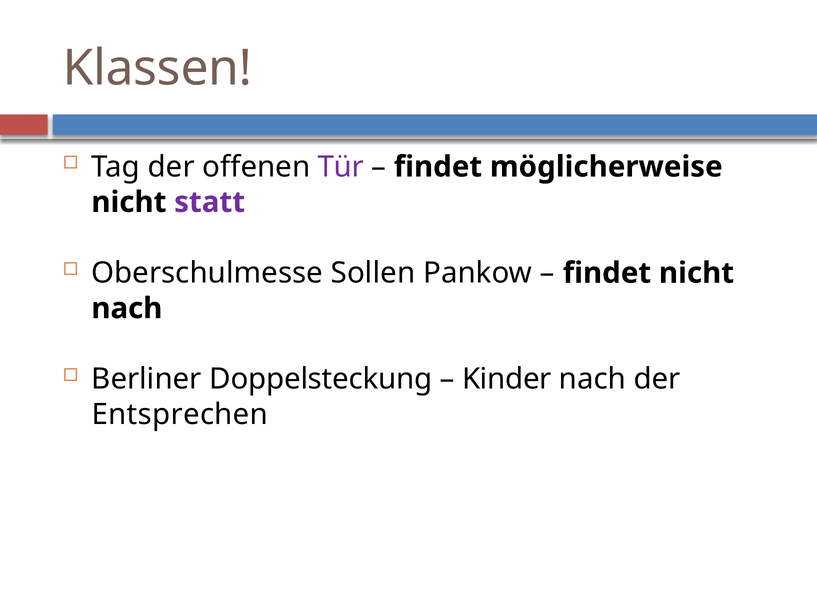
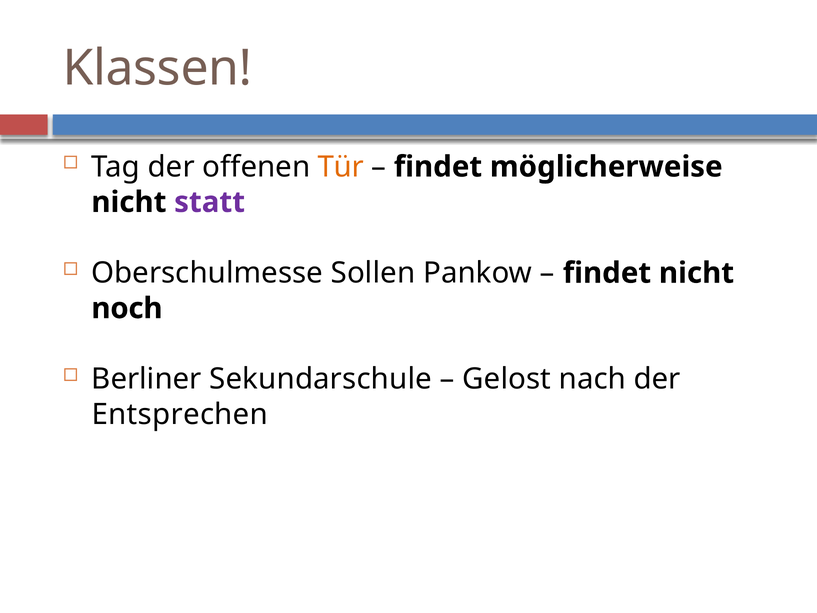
Tür colour: purple -> orange
nach at (127, 308): nach -> noch
Doppelsteckung: Doppelsteckung -> Sekundarschule
Kinder: Kinder -> Gelost
